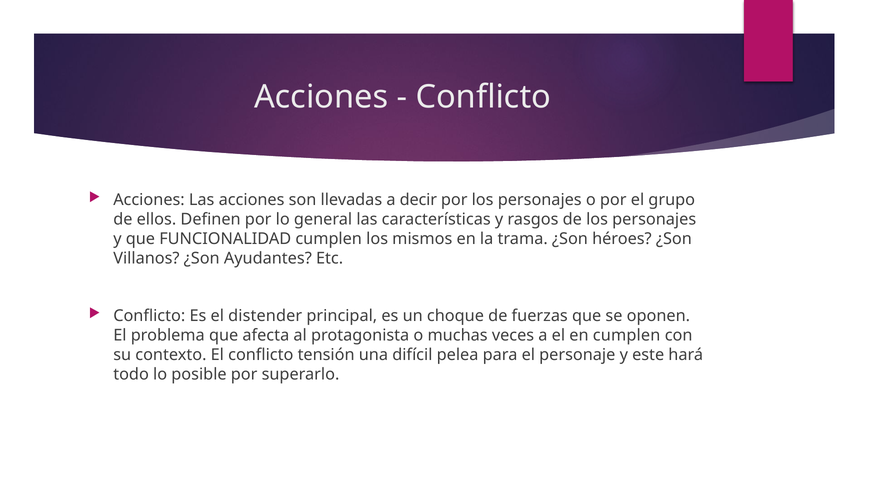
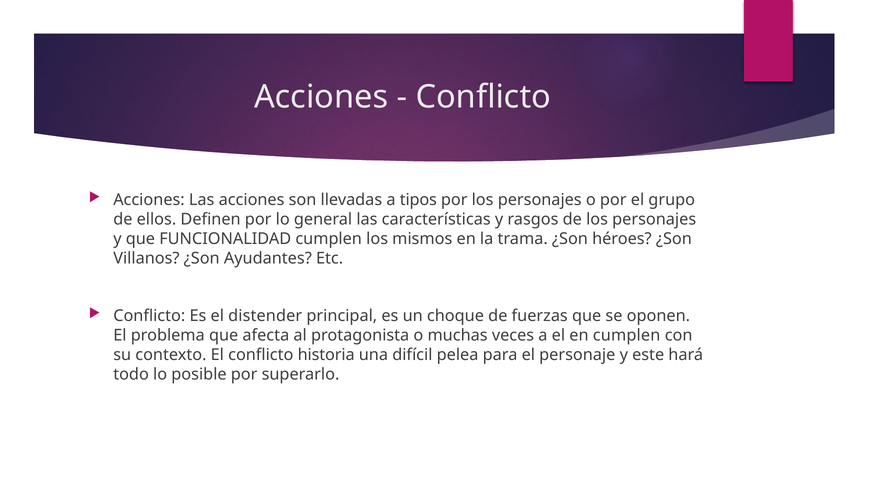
decir: decir -> tipos
tensión: tensión -> historia
